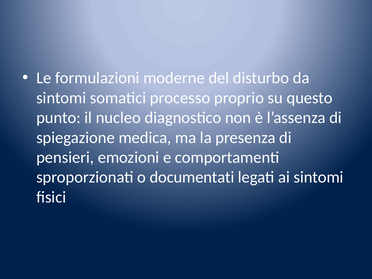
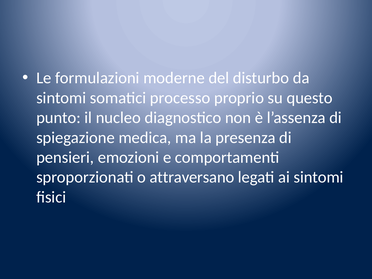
documentati: documentati -> attraversano
